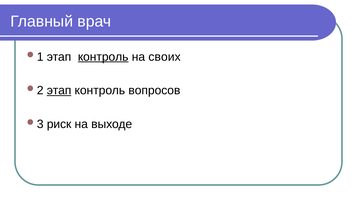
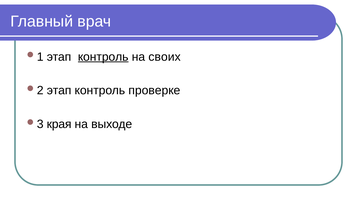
этап at (59, 90) underline: present -> none
вопросов: вопросов -> проверке
риск: риск -> края
